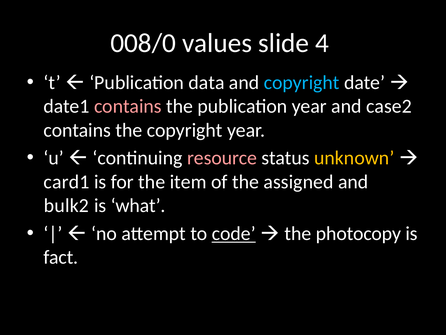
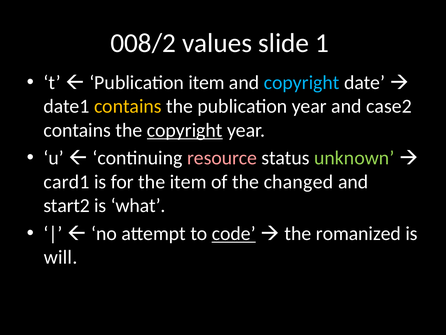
008/0: 008/0 -> 008/2
4: 4 -> 1
Publication data: data -> item
contains at (128, 106) colour: pink -> yellow
copyright at (185, 130) underline: none -> present
unknown colour: yellow -> light green
assigned: assigned -> changed
bulk2: bulk2 -> start2
photocopy: photocopy -> romanized
fact: fact -> will
